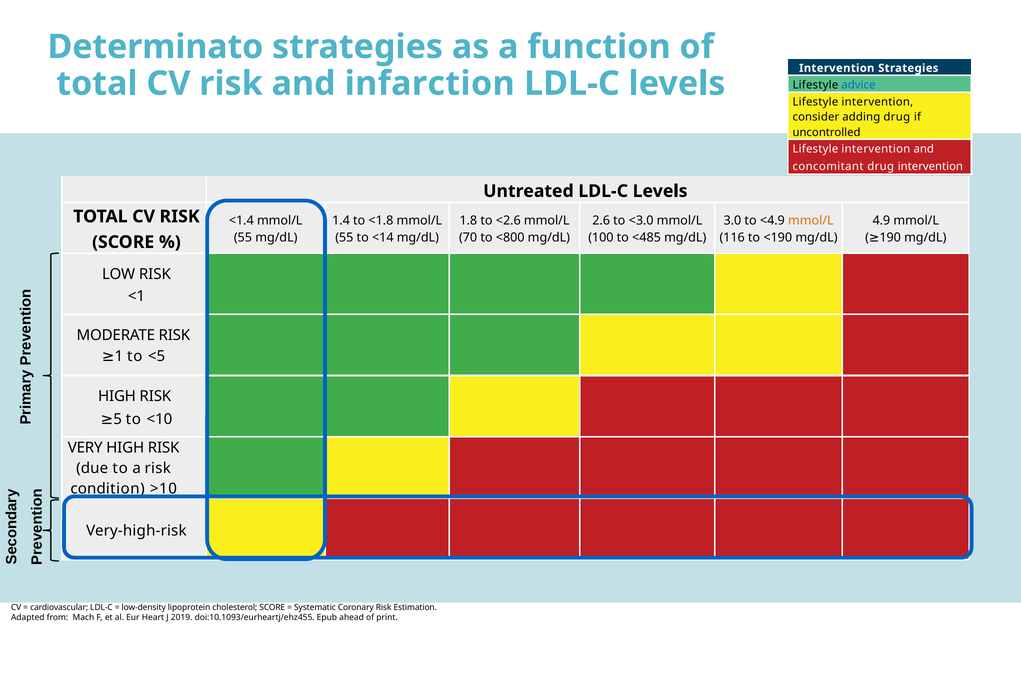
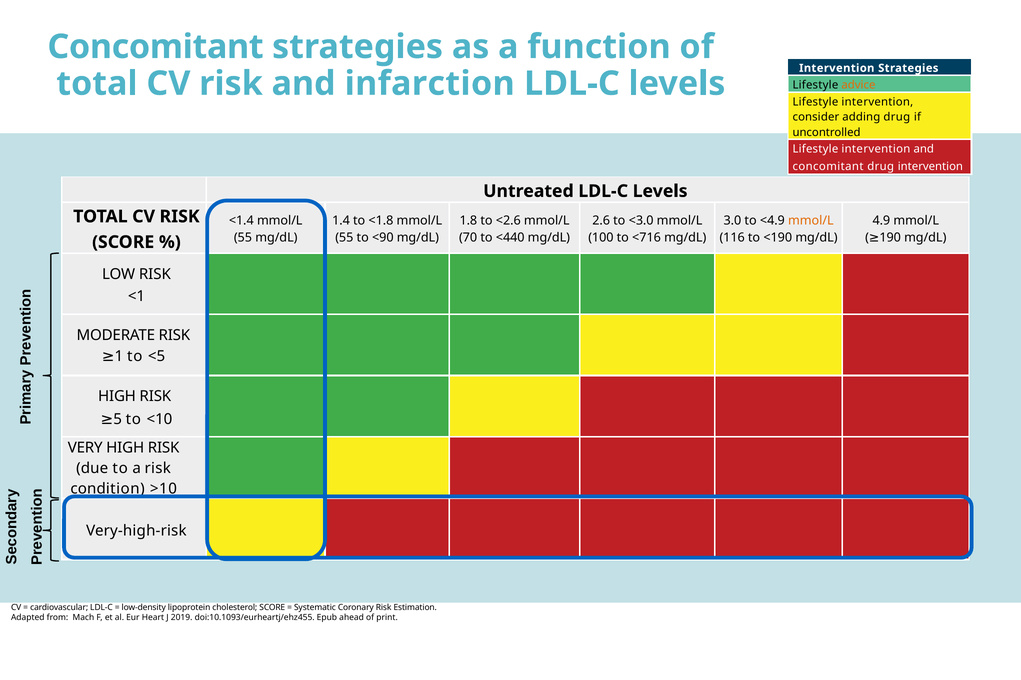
Determinato at (155, 47): Determinato -> Concomitant
advice colour: blue -> orange
<14: <14 -> <90
<800: <800 -> <440
<485: <485 -> <716
